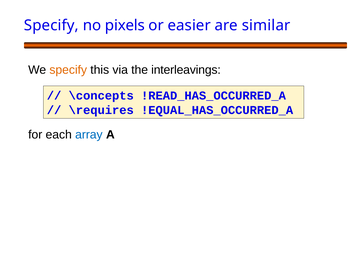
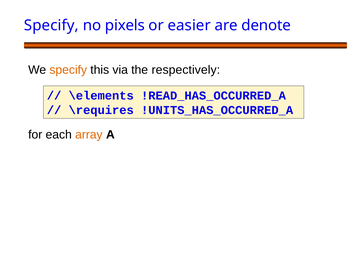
similar: similar -> denote
interleavings: interleavings -> respectively
\concepts: \concepts -> \elements
!EQUAL_HAS_OCCURRED_A: !EQUAL_HAS_OCCURRED_A -> !UNITS_HAS_OCCURRED_A
array colour: blue -> orange
